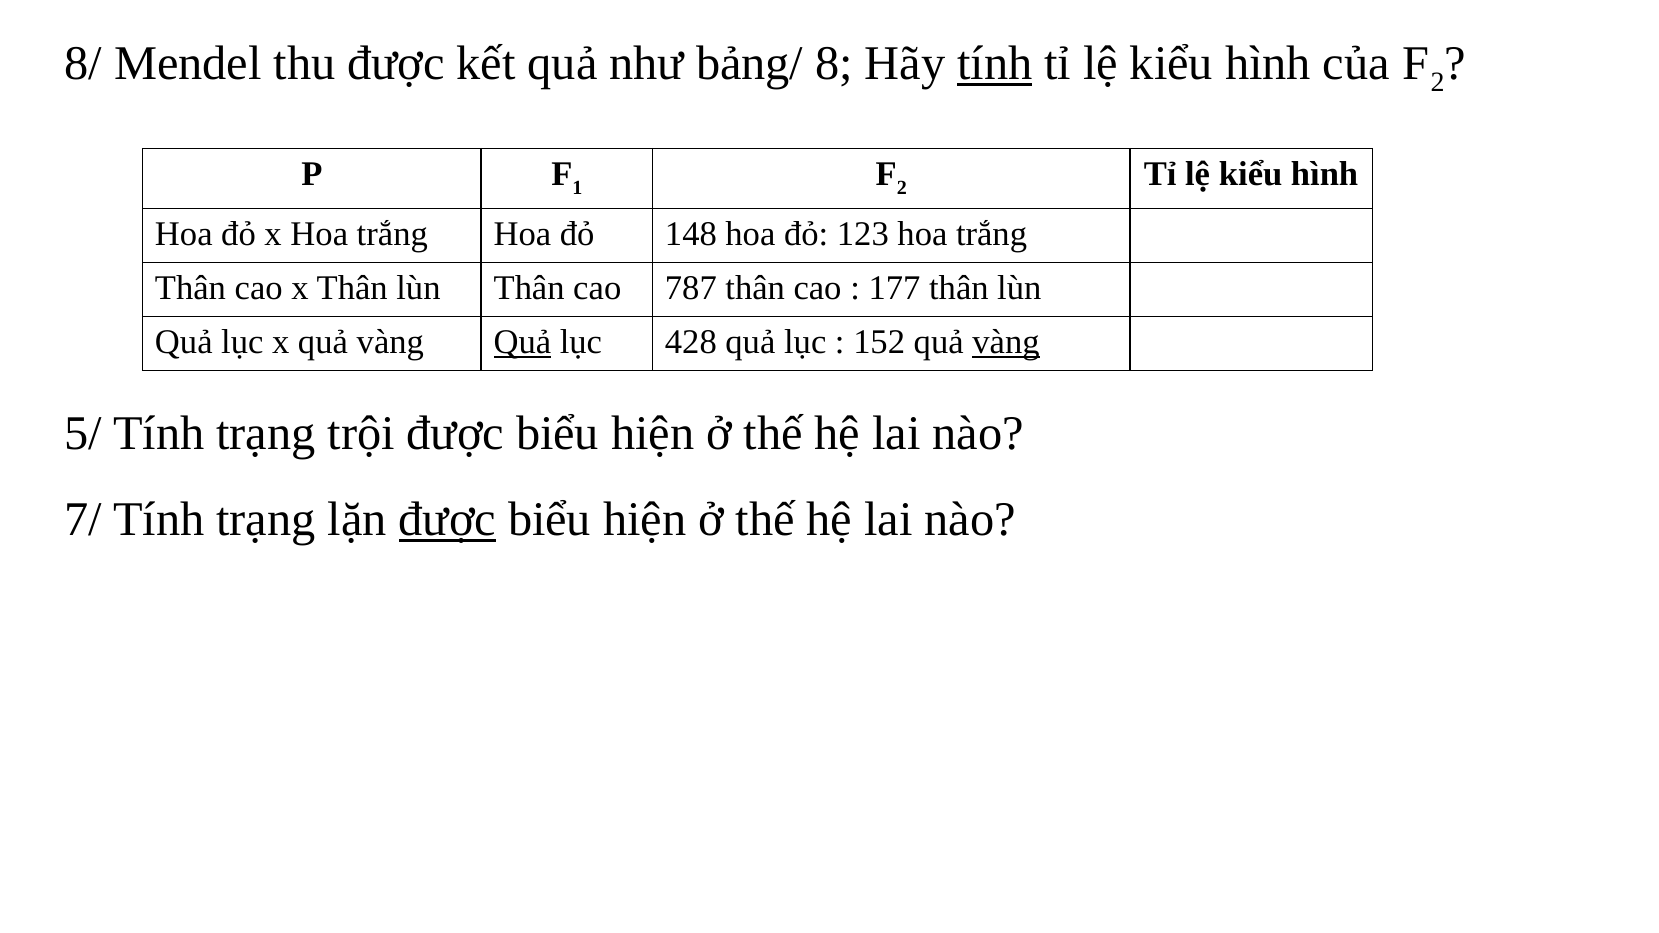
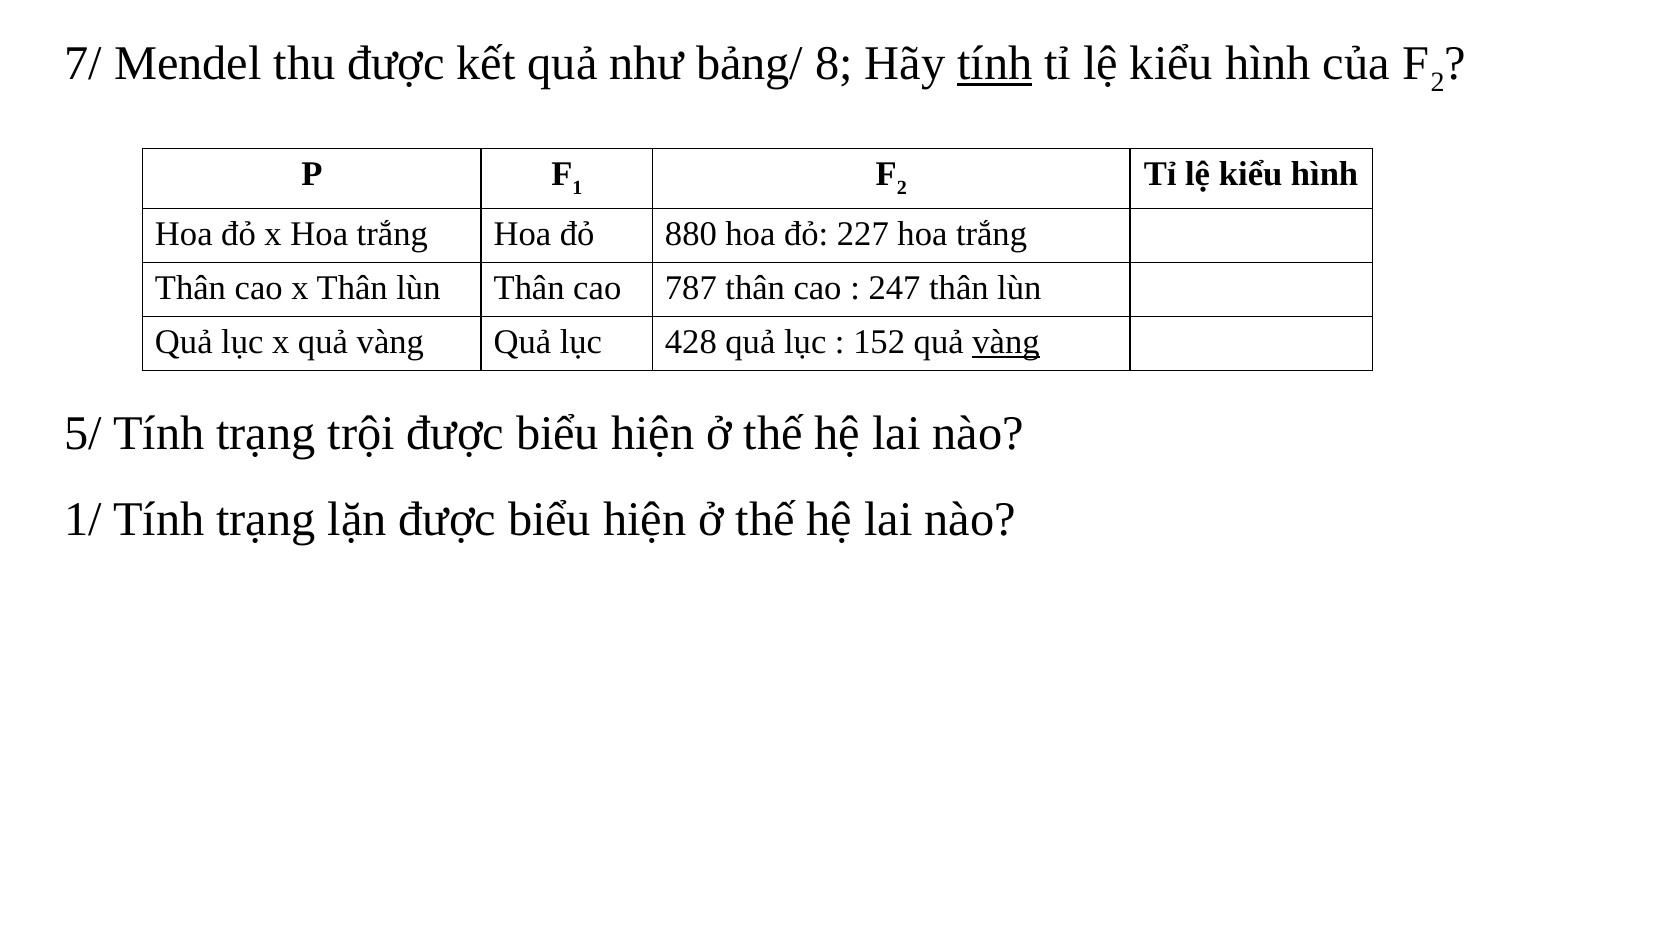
8/: 8/ -> 7/
148: 148 -> 880
123: 123 -> 227
177: 177 -> 247
Quả at (522, 342) underline: present -> none
7/: 7/ -> 1/
được at (447, 520) underline: present -> none
